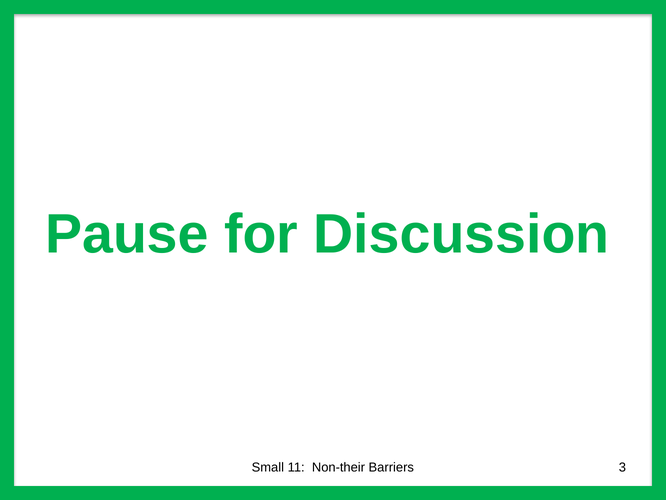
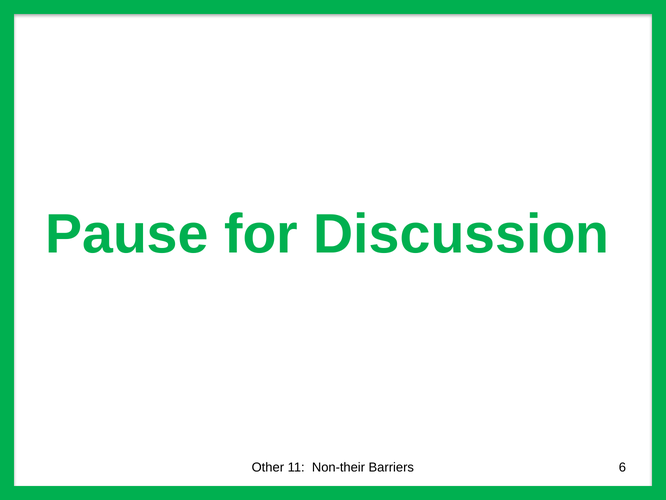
Small: Small -> Other
3: 3 -> 6
